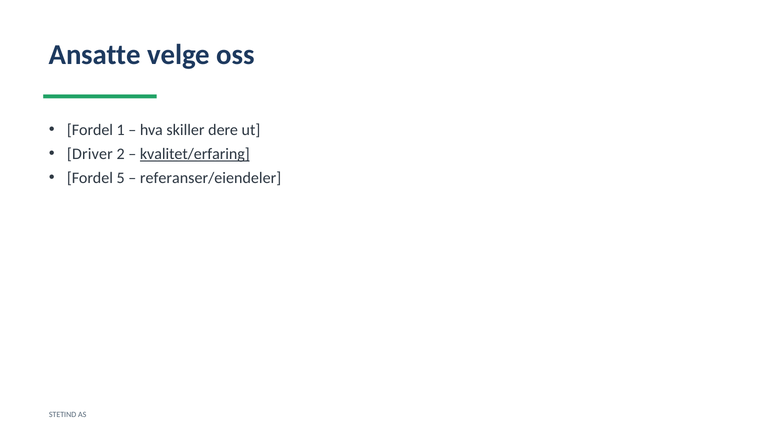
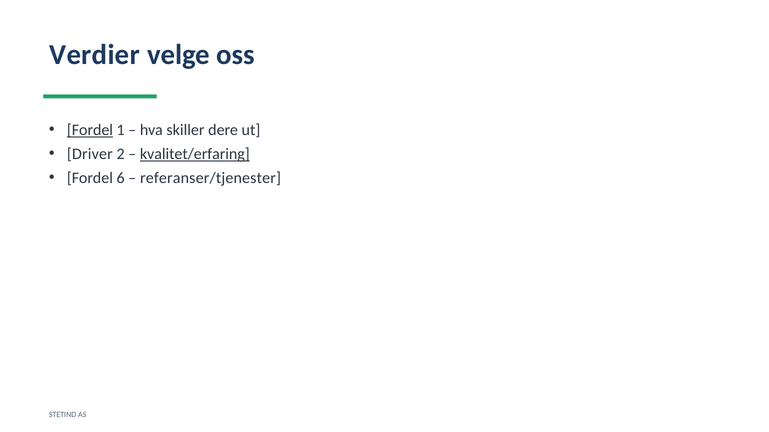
Ansatte: Ansatte -> Verdier
Fordel at (90, 130) underline: none -> present
5: 5 -> 6
referanser/eiendeler: referanser/eiendeler -> referanser/tjenester
